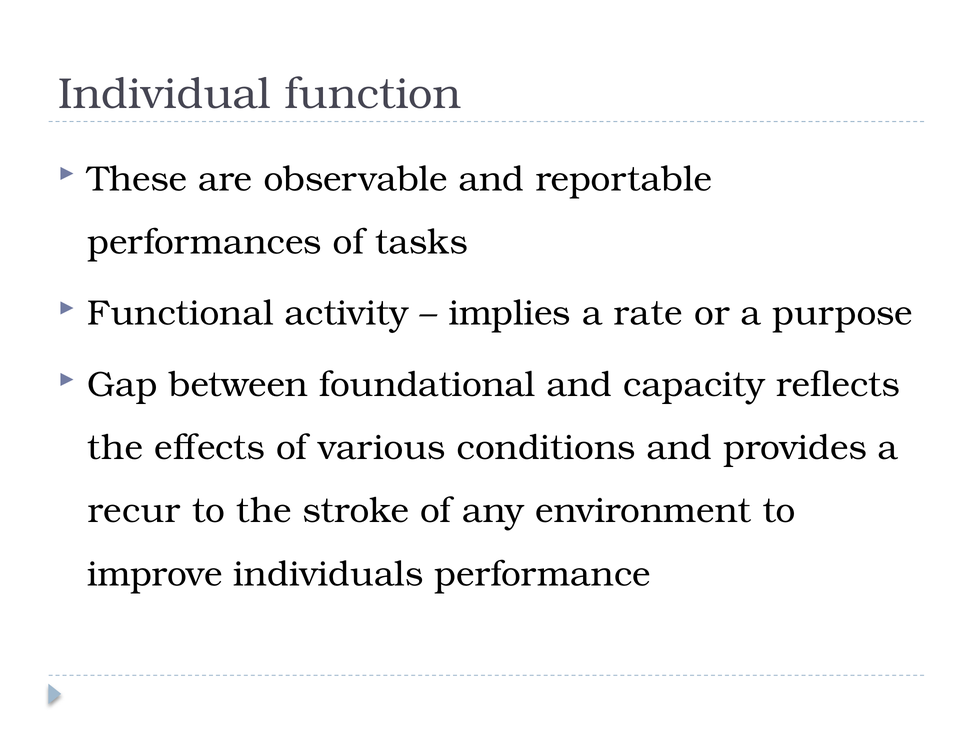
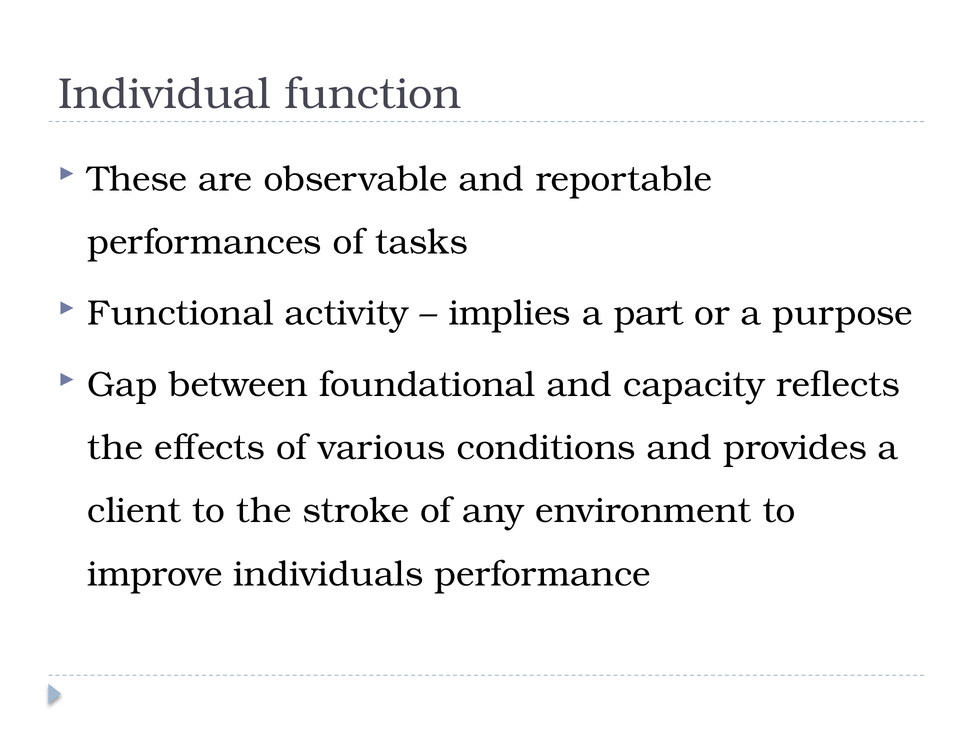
rate: rate -> part
recur: recur -> client
